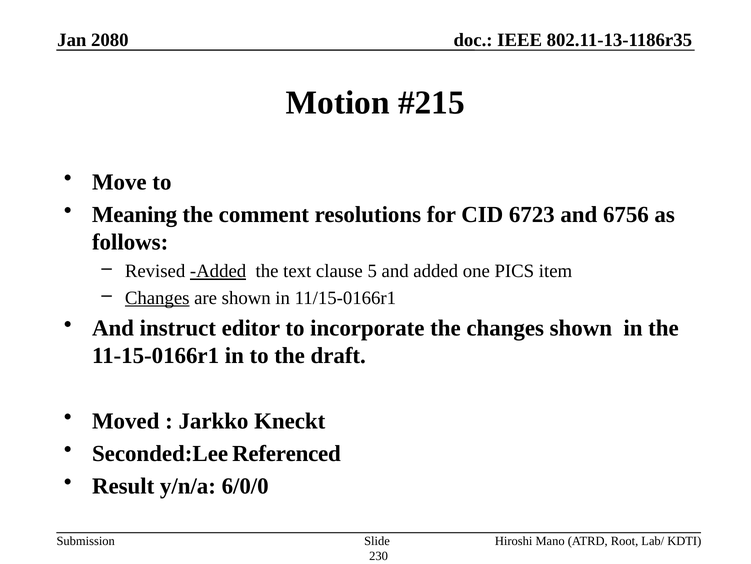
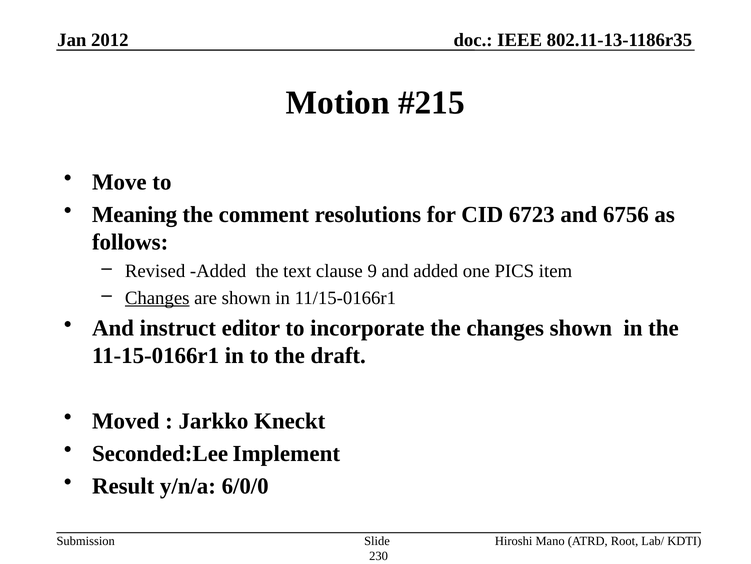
2080: 2080 -> 2012
Added at (218, 271) underline: present -> none
5: 5 -> 9
Referenced: Referenced -> Implement
